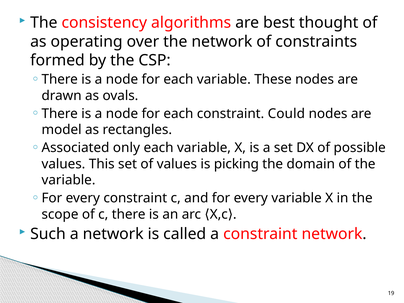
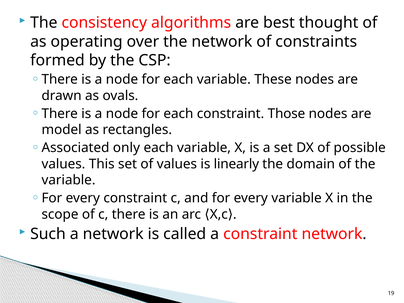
Could: Could -> Those
picking: picking -> linearly
